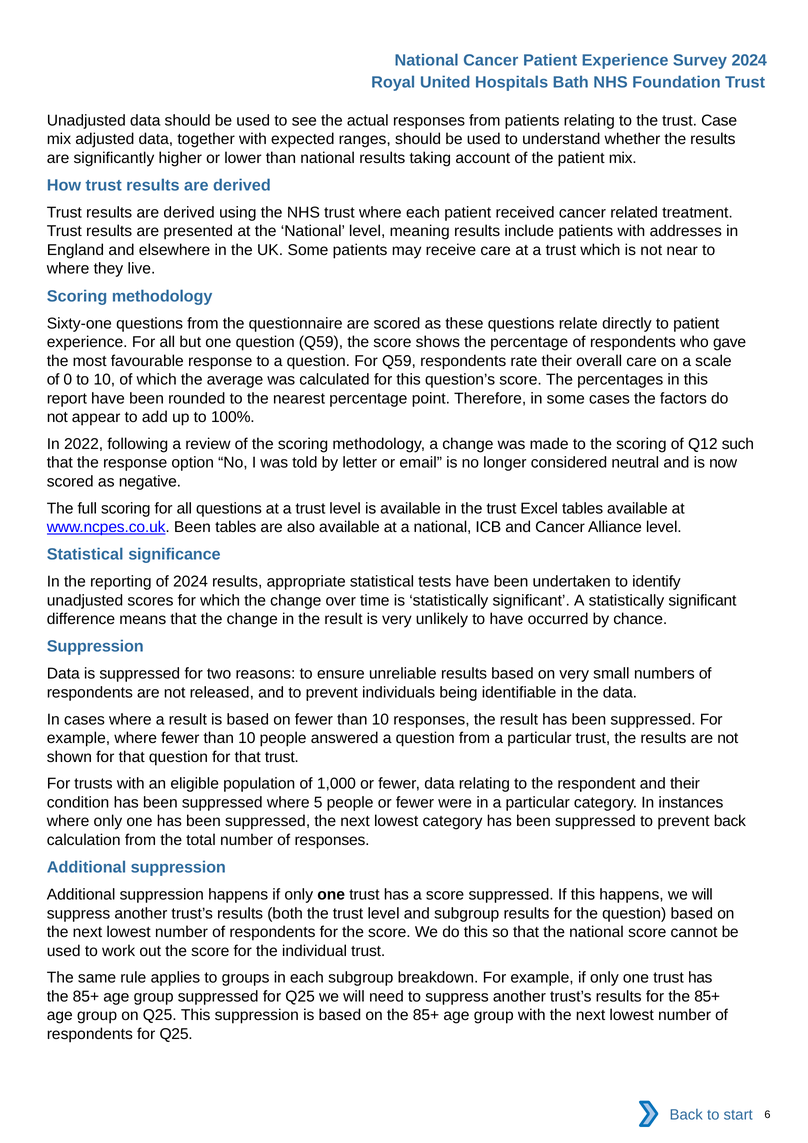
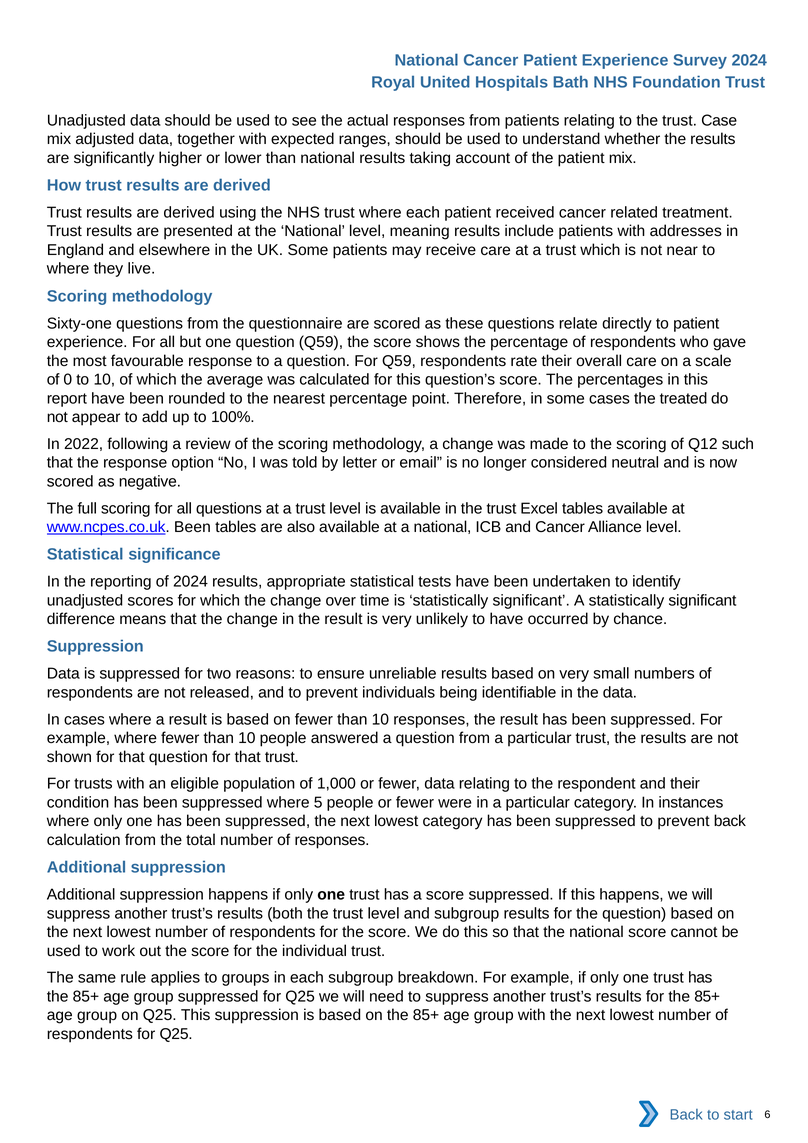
factors: factors -> treated
